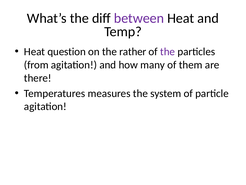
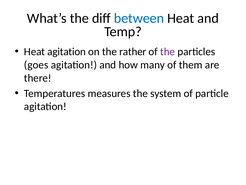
between colour: purple -> blue
Heat question: question -> agitation
from: from -> goes
